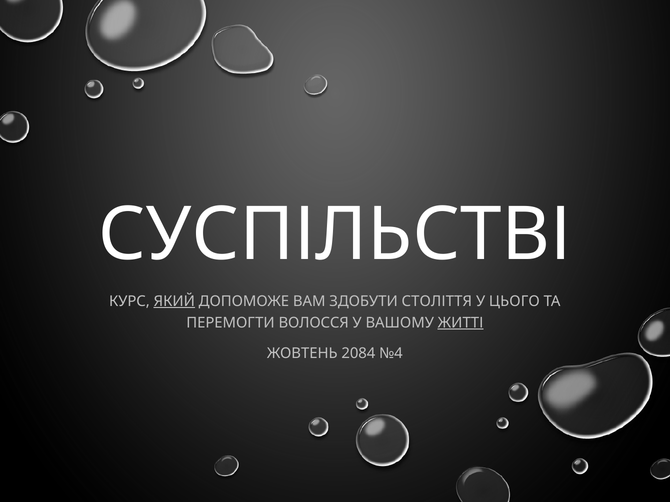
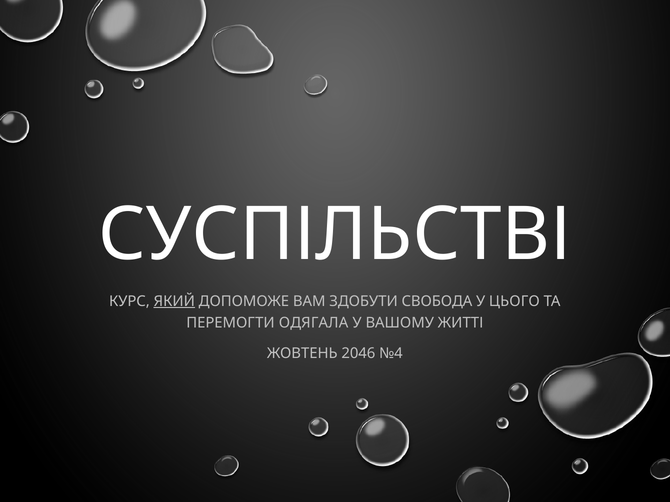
СТОЛІТТЯ: СТОЛІТТЯ -> СВОБОДА
ВОЛОССЯ: ВОЛОССЯ -> ОДЯГАЛА
ЖИТТІ underline: present -> none
2084: 2084 -> 2046
